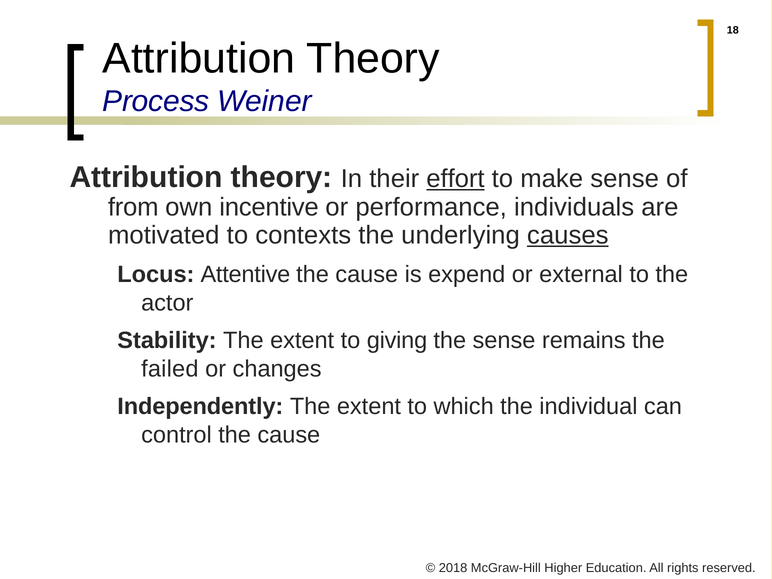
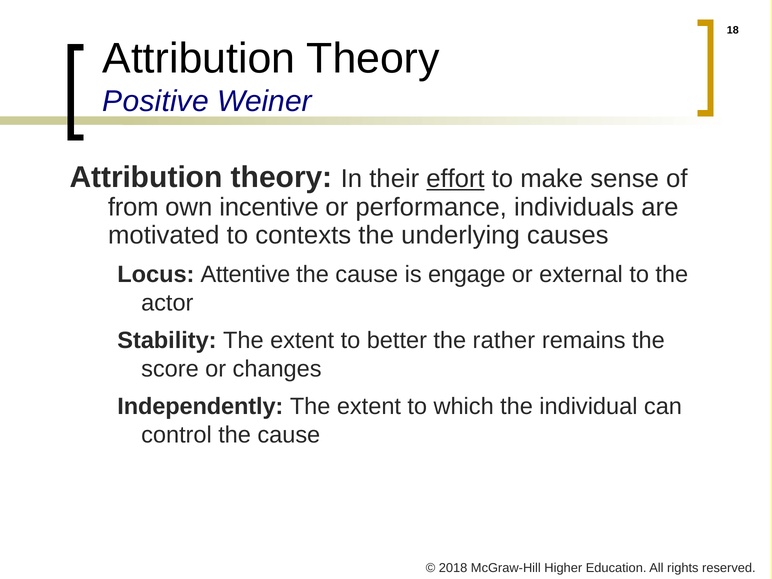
Process: Process -> Positive
causes underline: present -> none
expend: expend -> engage
giving: giving -> better
the sense: sense -> rather
failed: failed -> score
